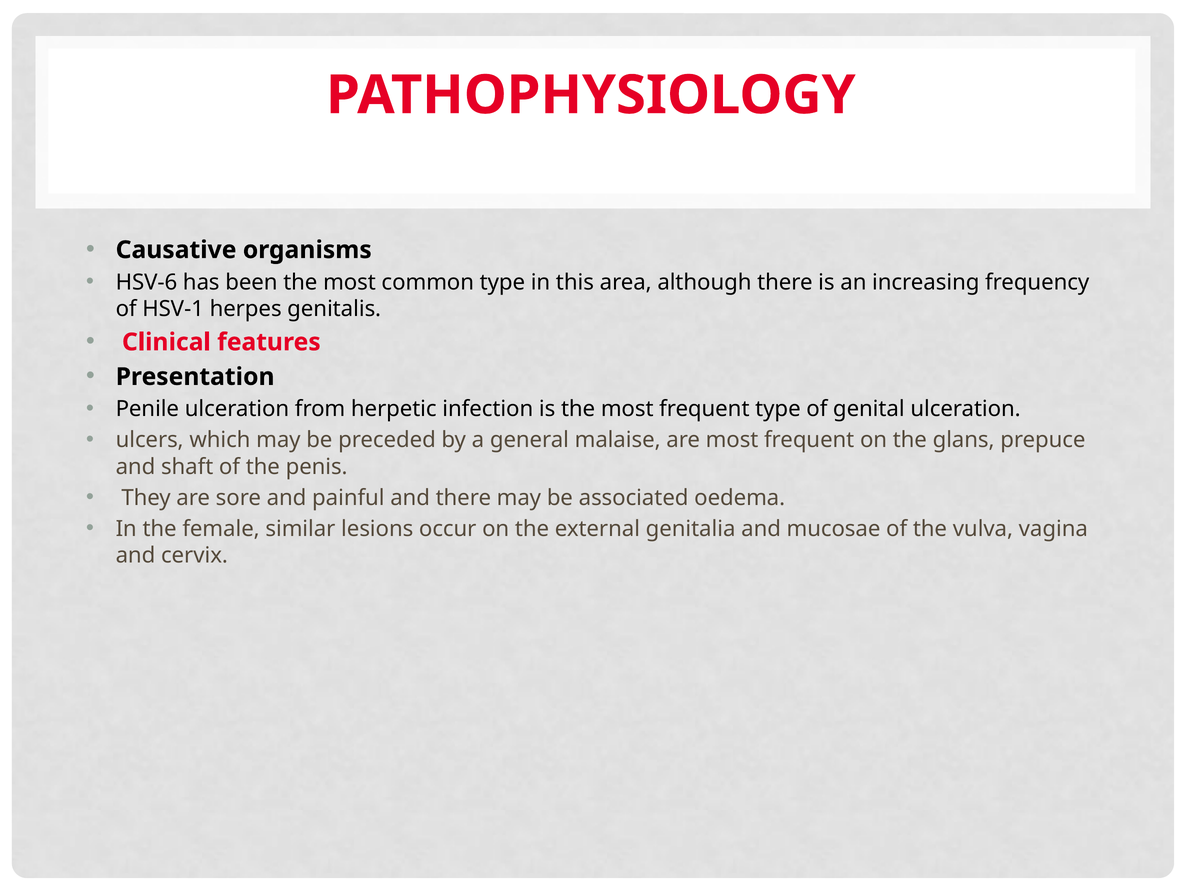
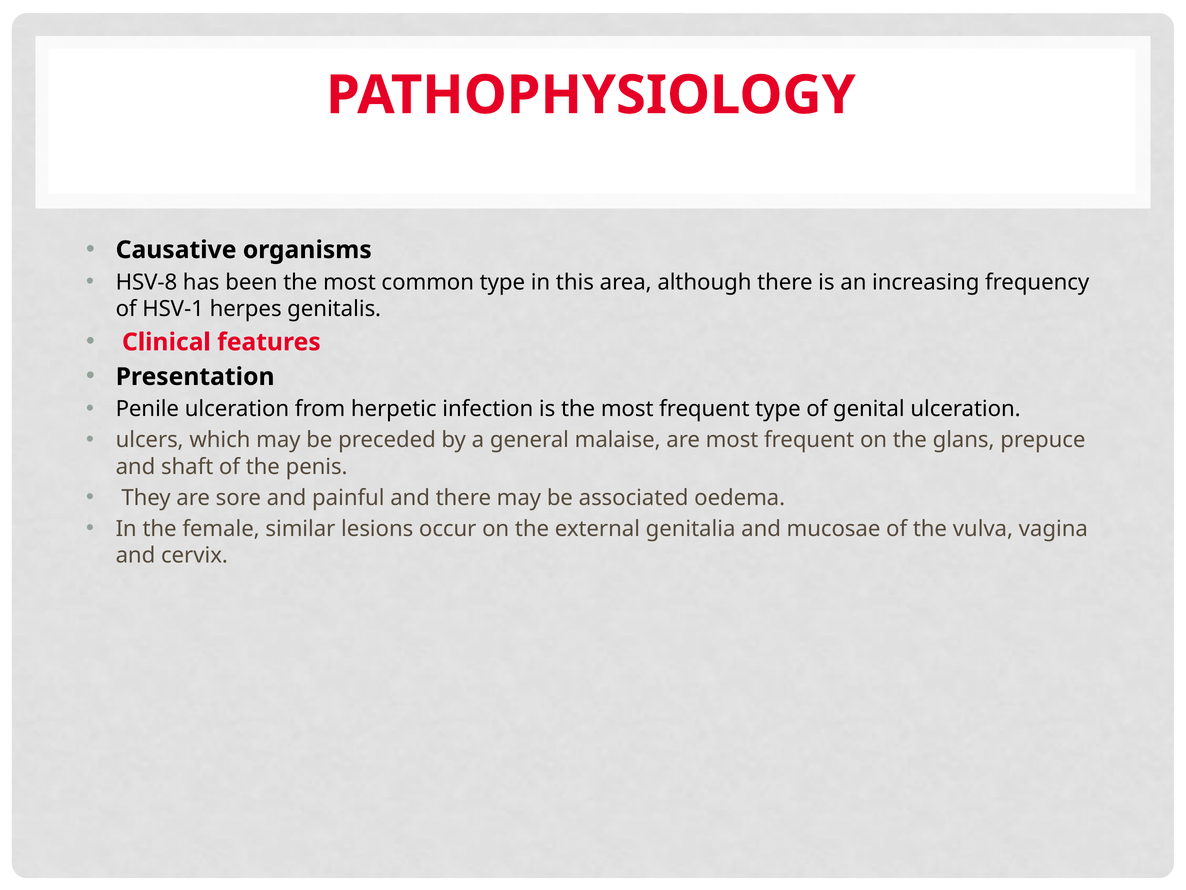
HSV‐6: HSV‐6 -> HSV‐8
